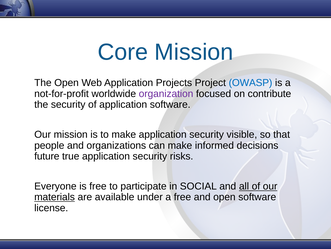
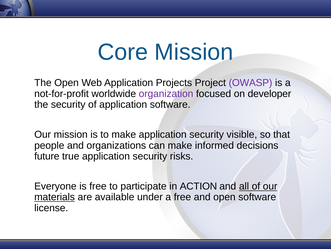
OWASP colour: blue -> purple
contribute: contribute -> developer
SOCIAL: SOCIAL -> ACTION
